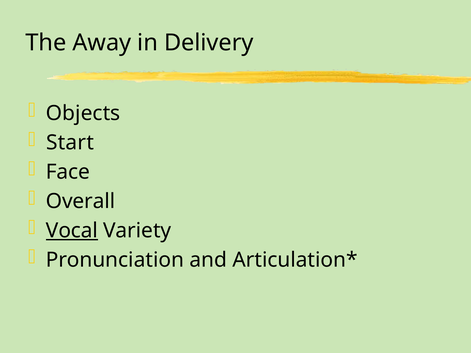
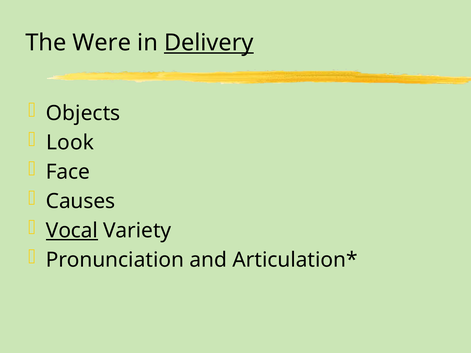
Away: Away -> Were
Delivery underline: none -> present
Start: Start -> Look
Overall: Overall -> Causes
